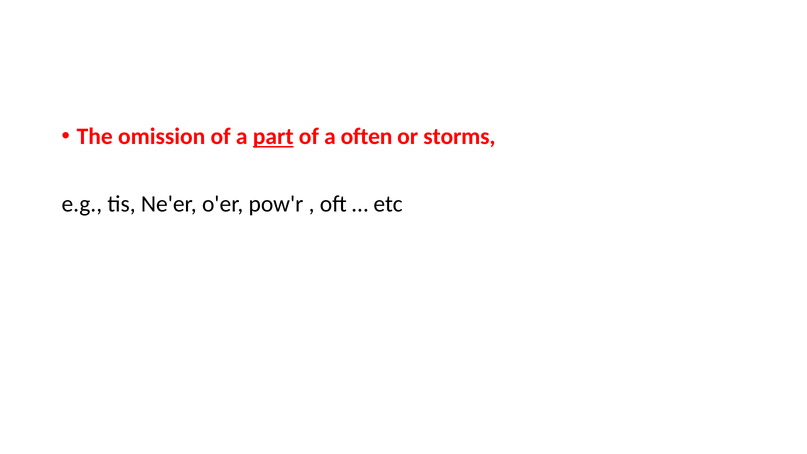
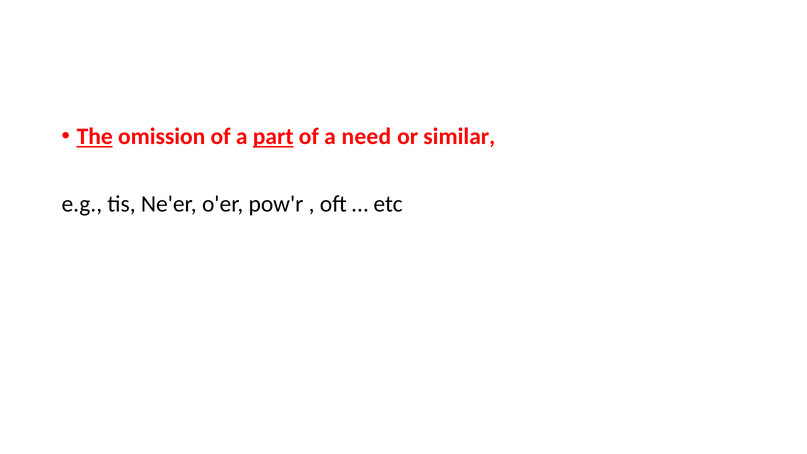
The underline: none -> present
often: often -> need
storms: storms -> similar
